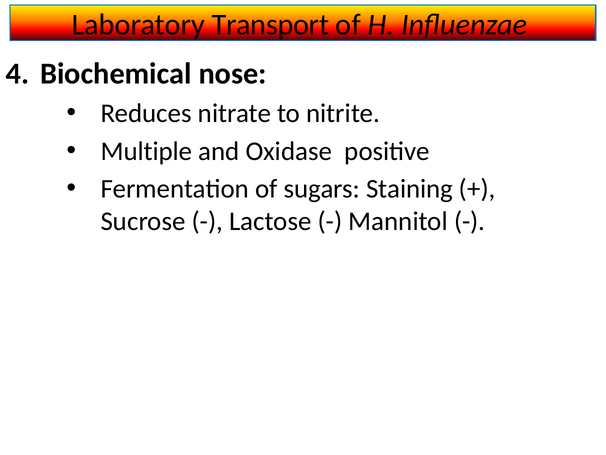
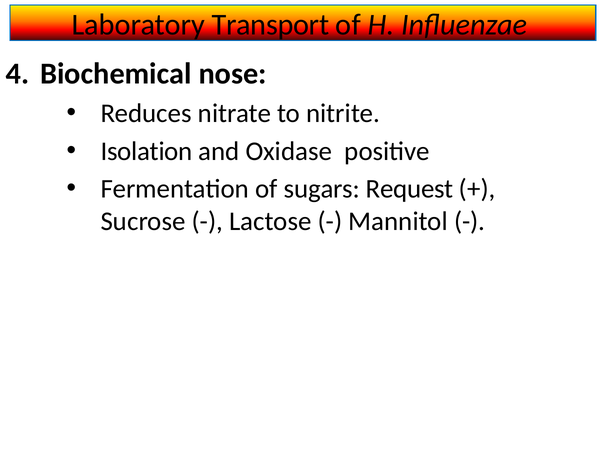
Multiple: Multiple -> Isolation
Staining: Staining -> Request
